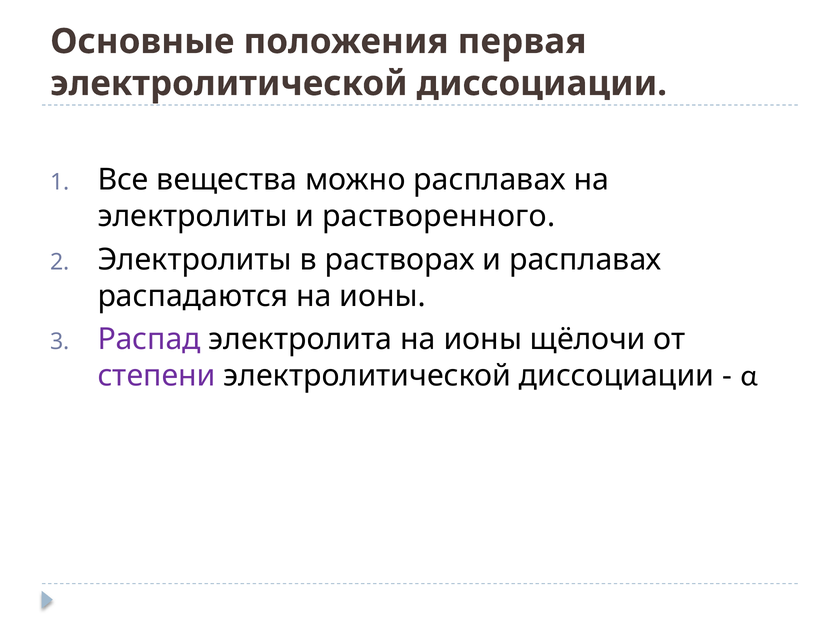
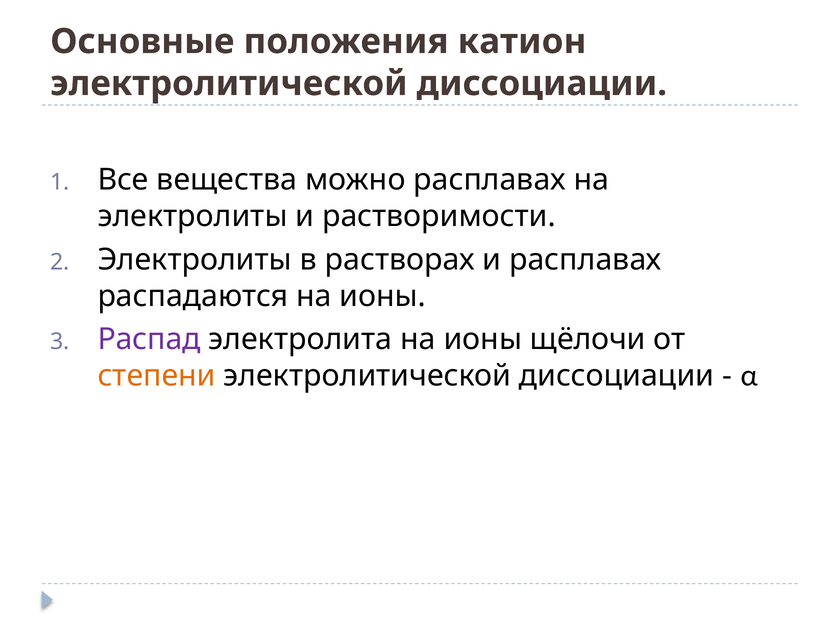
первая: первая -> катион
растворенного: растворенного -> растворимости
степени colour: purple -> orange
